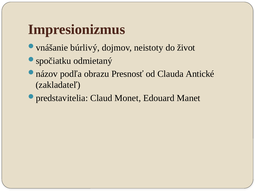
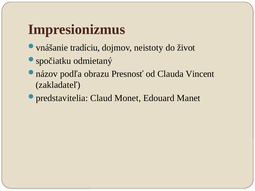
búrlivý: búrlivý -> tradíciu
Antické: Antické -> Vincent
